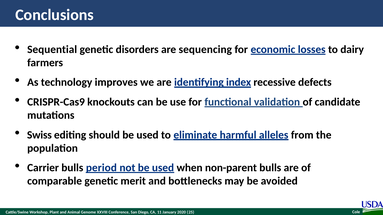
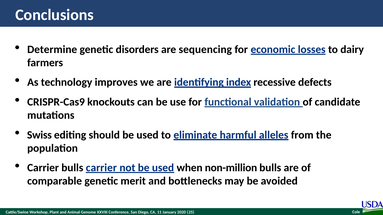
Sequential: Sequential -> Determine
bulls period: period -> carrier
non-parent: non-parent -> non-million
